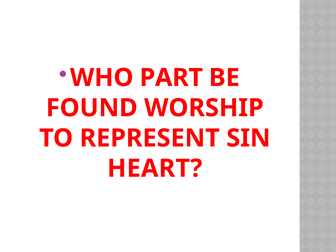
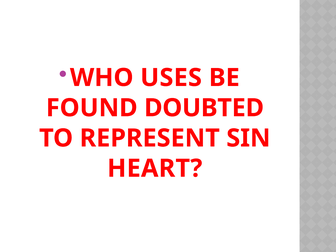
PART: PART -> USES
WORSHIP: WORSHIP -> DOUBTED
